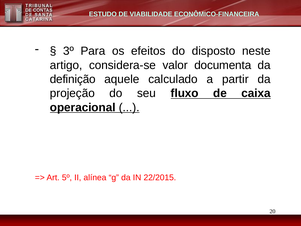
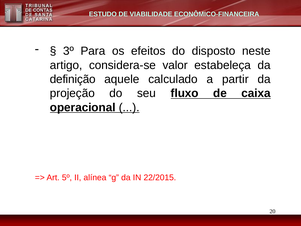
documenta: documenta -> estabeleça
